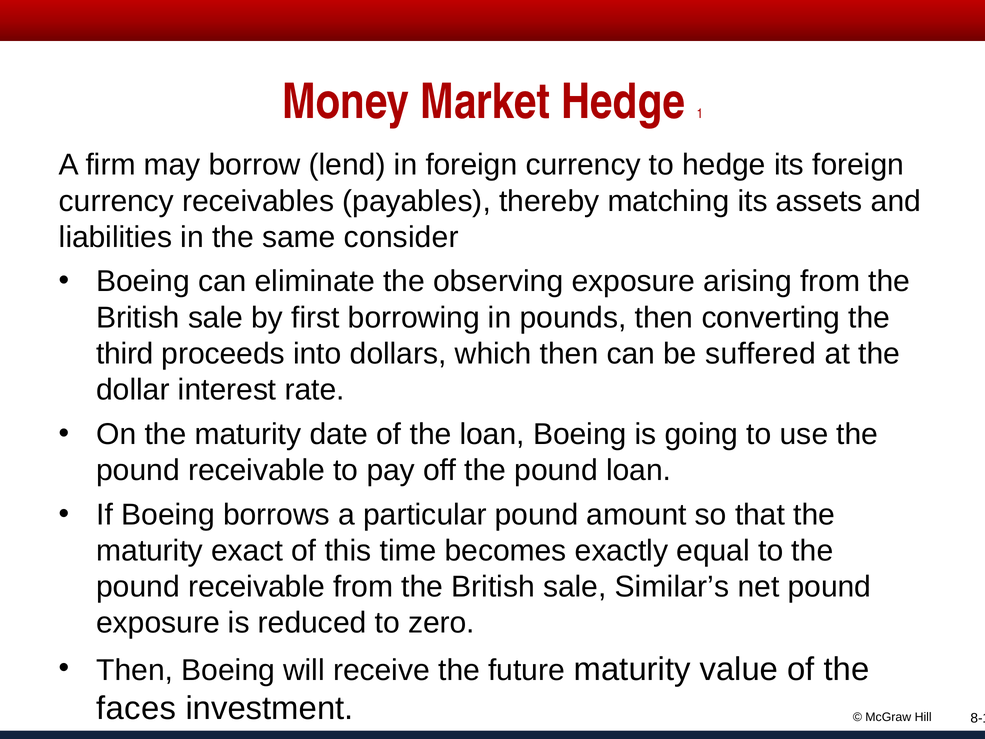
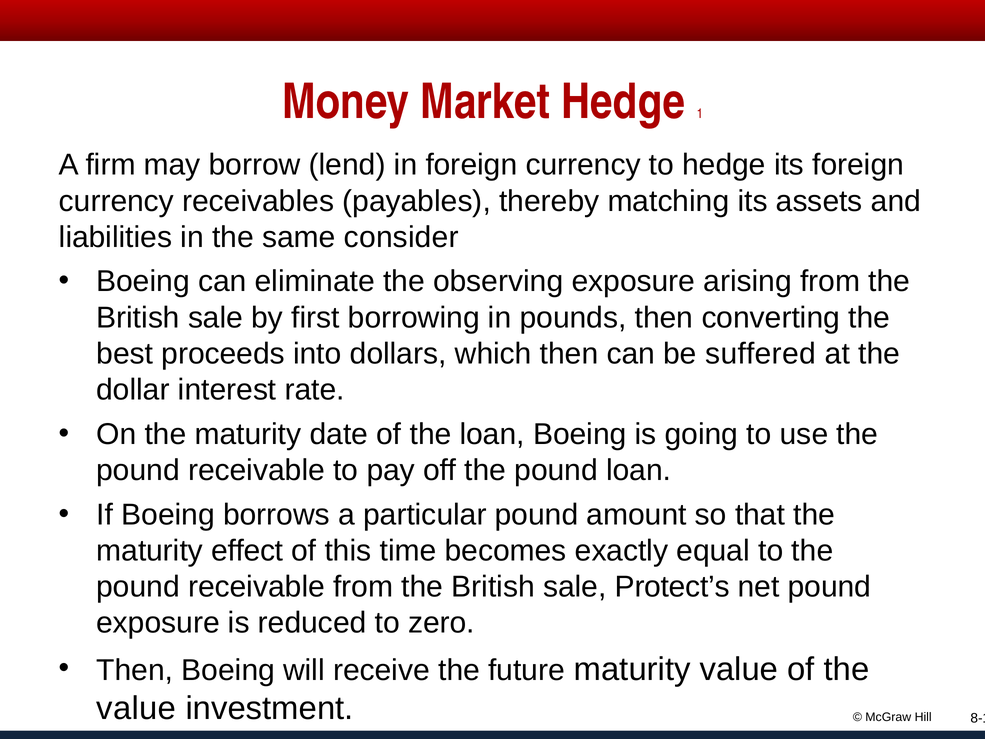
third: third -> best
exact: exact -> effect
Similar’s: Similar’s -> Protect’s
faces at (136, 708): faces -> value
